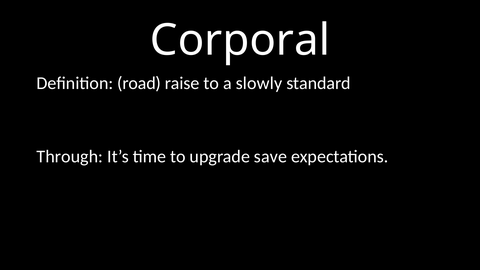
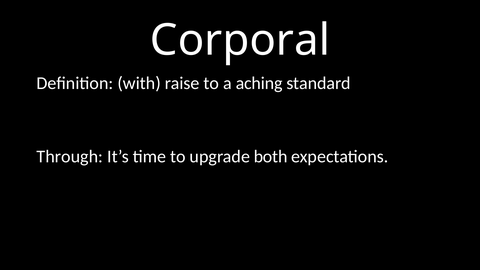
road: road -> with
slowly: slowly -> aching
save: save -> both
